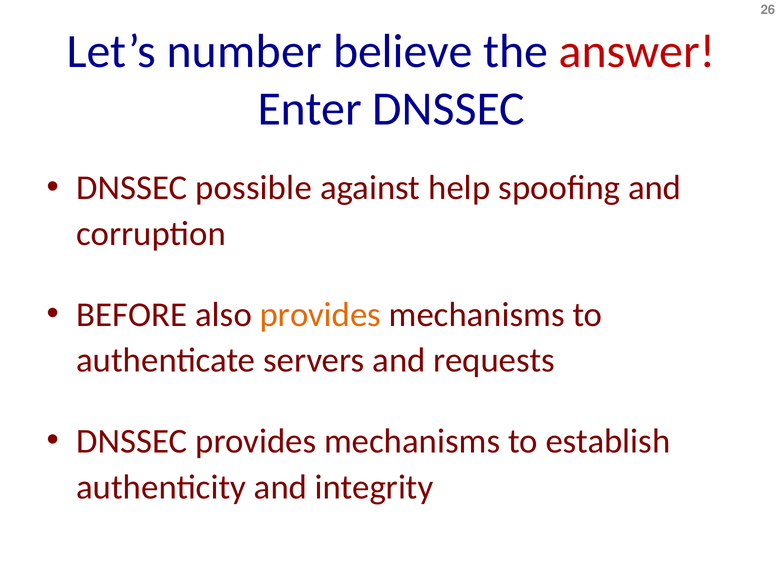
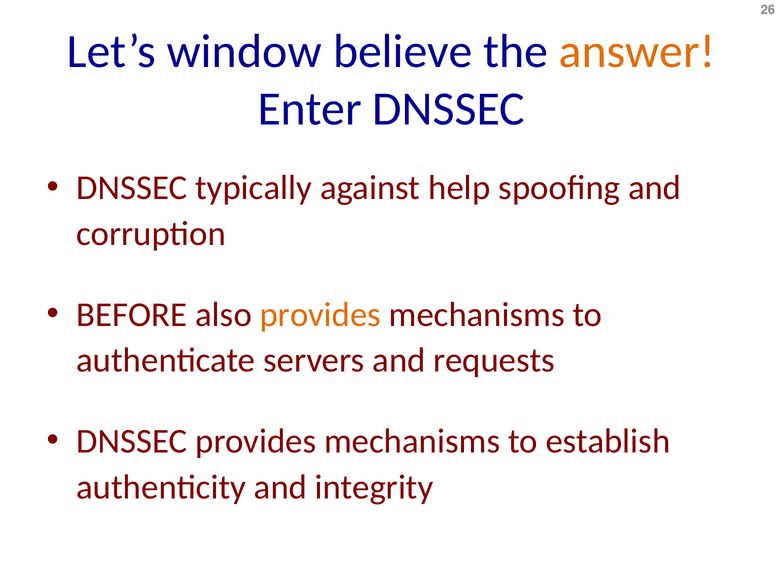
number: number -> window
answer colour: red -> orange
possible: possible -> typically
